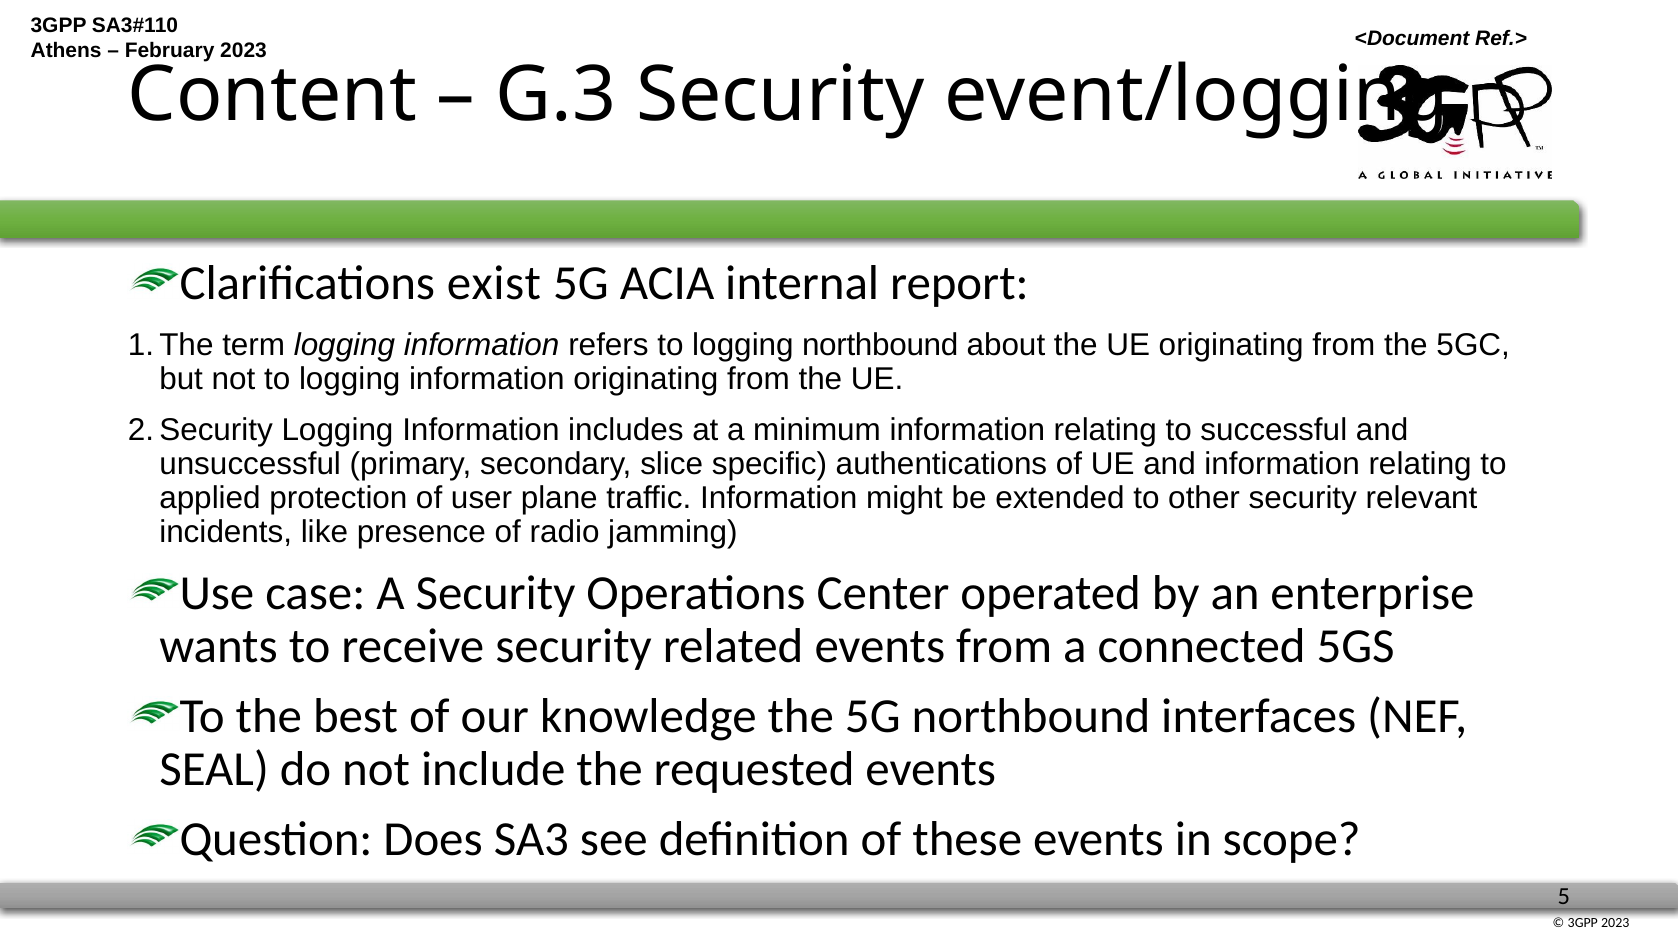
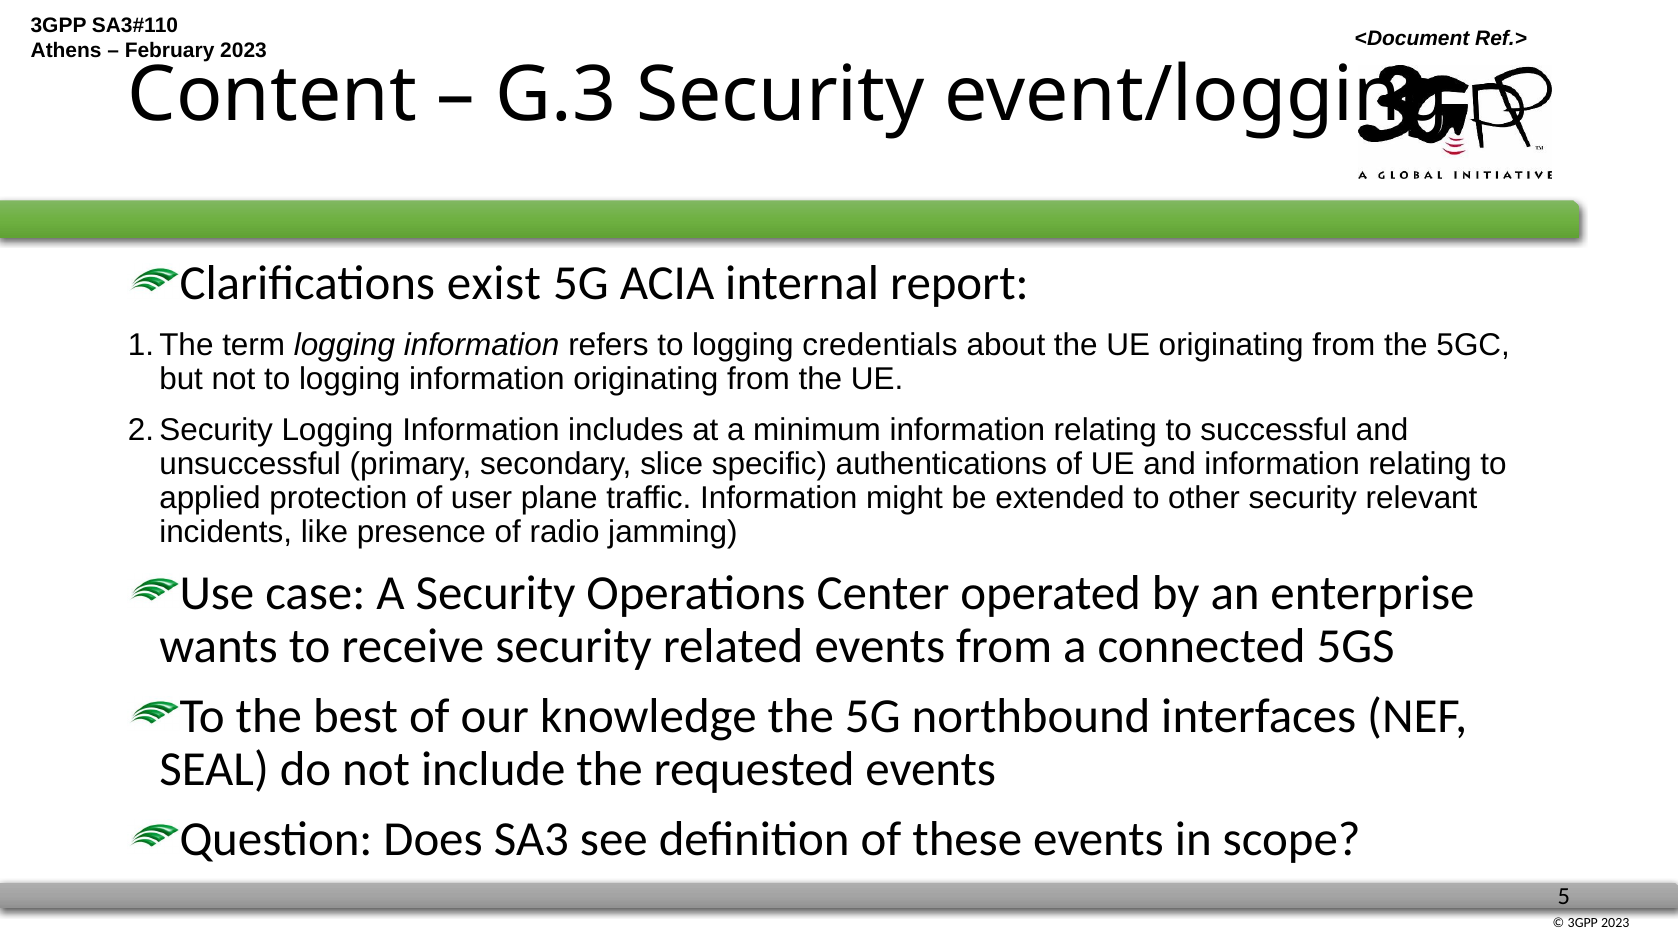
logging northbound: northbound -> credentials
